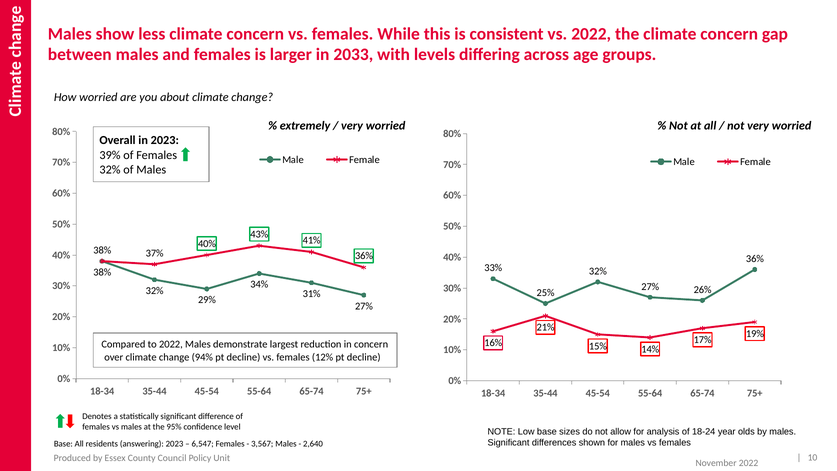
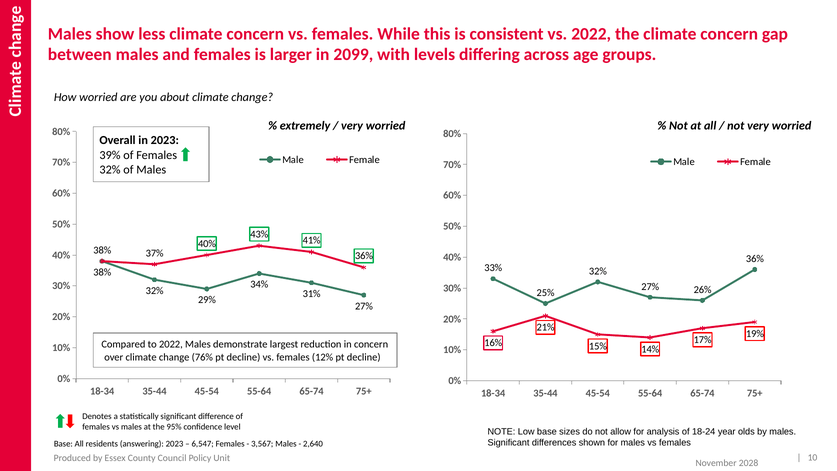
2033: 2033 -> 2099
94%: 94% -> 76%
November 2022: 2022 -> 2028
